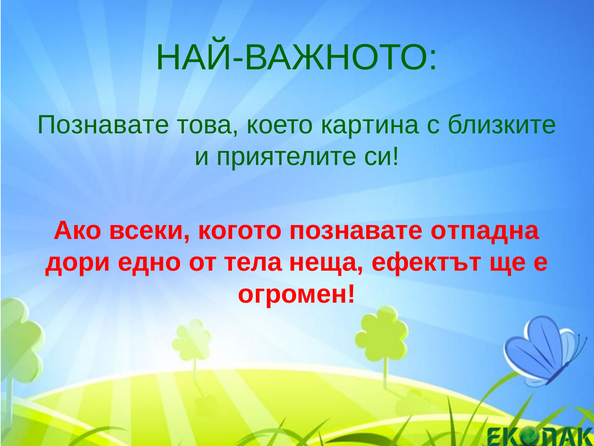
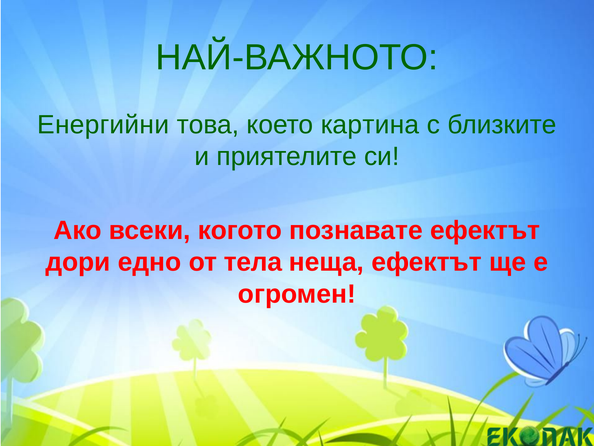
Познавате at (103, 125): Познавате -> Енергийни
познавате отпадна: отпадна -> ефектът
